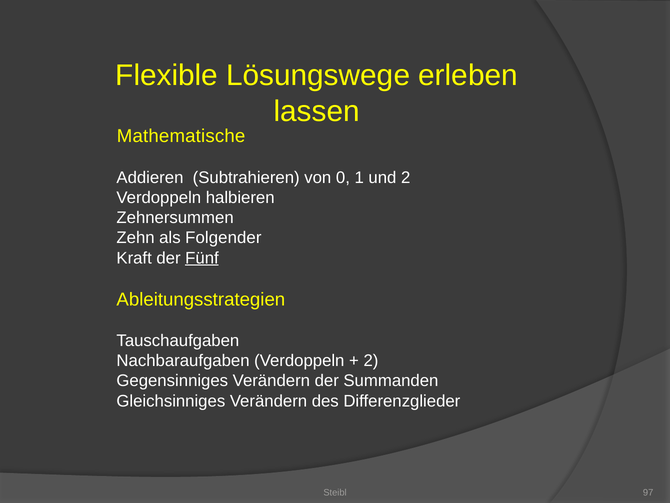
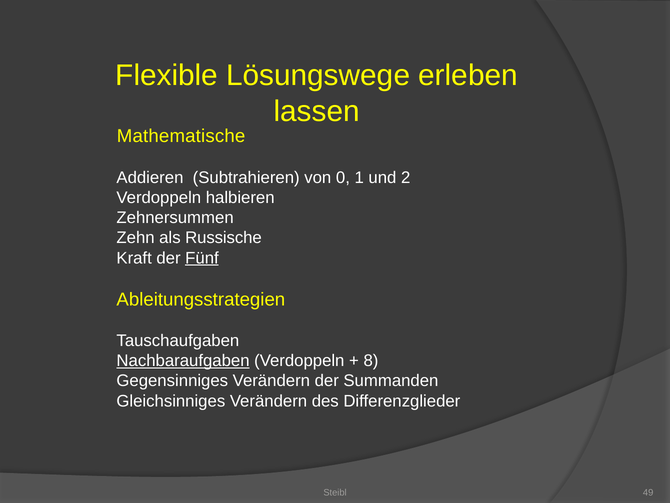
Folgender: Folgender -> Russische
Nachbaraufgaben underline: none -> present
2 at (371, 360): 2 -> 8
97: 97 -> 49
